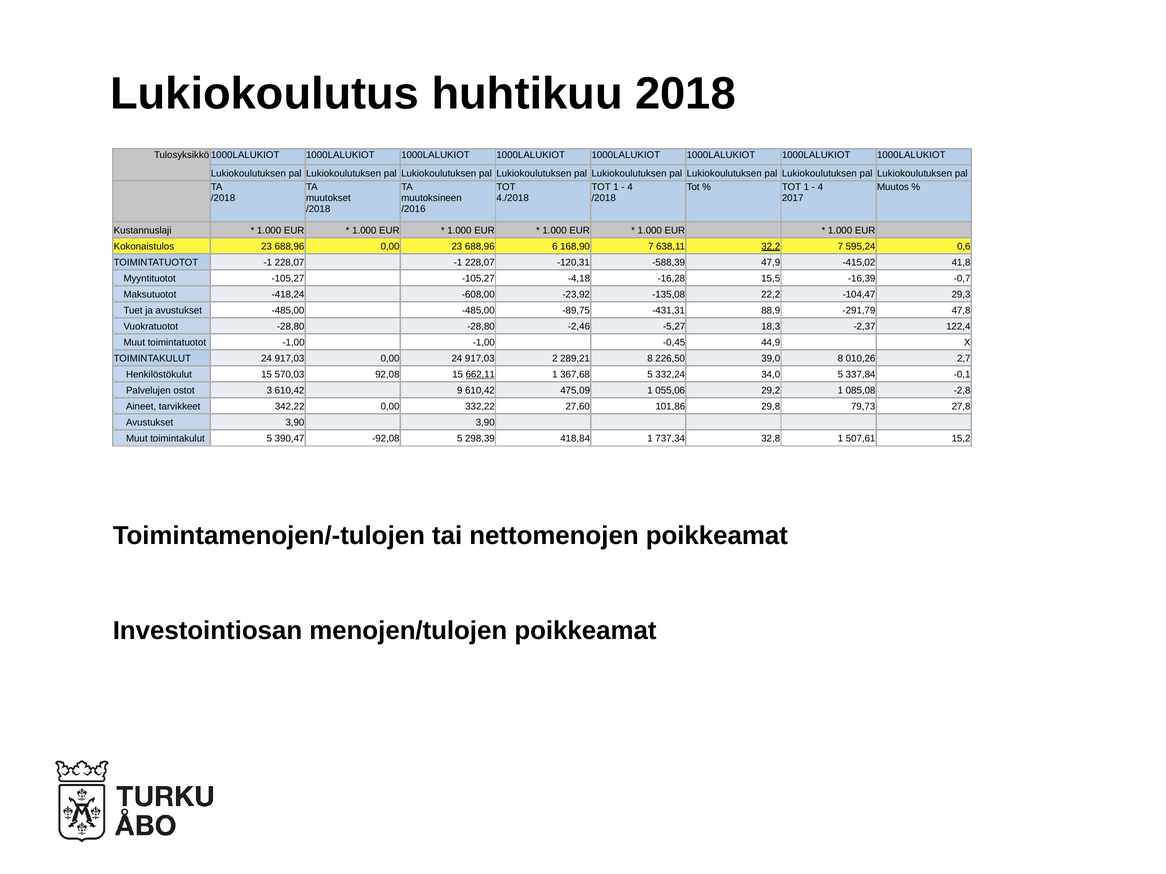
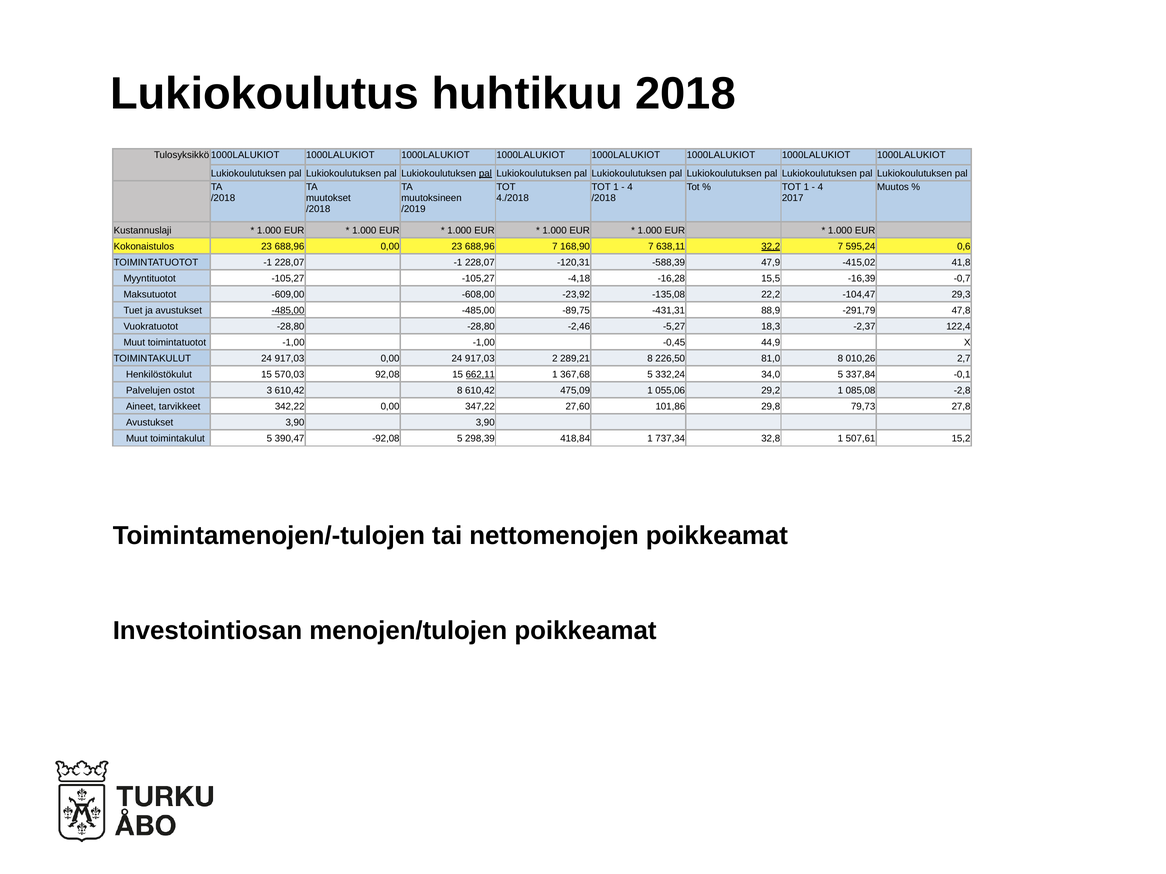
pal at (485, 173) underline: none -> present
/2016: /2016 -> /2019
688,96 6: 6 -> 7
-418,24: -418,24 -> -609,00
-485,00 at (288, 311) underline: none -> present
39,0: 39,0 -> 81,0
610,42 9: 9 -> 8
332,22: 332,22 -> 347,22
